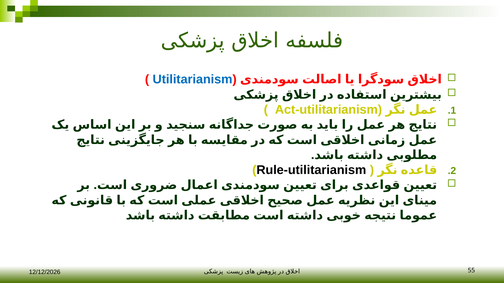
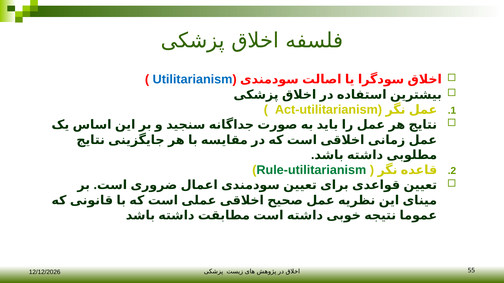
Rule-utilitarianism colour: black -> green
